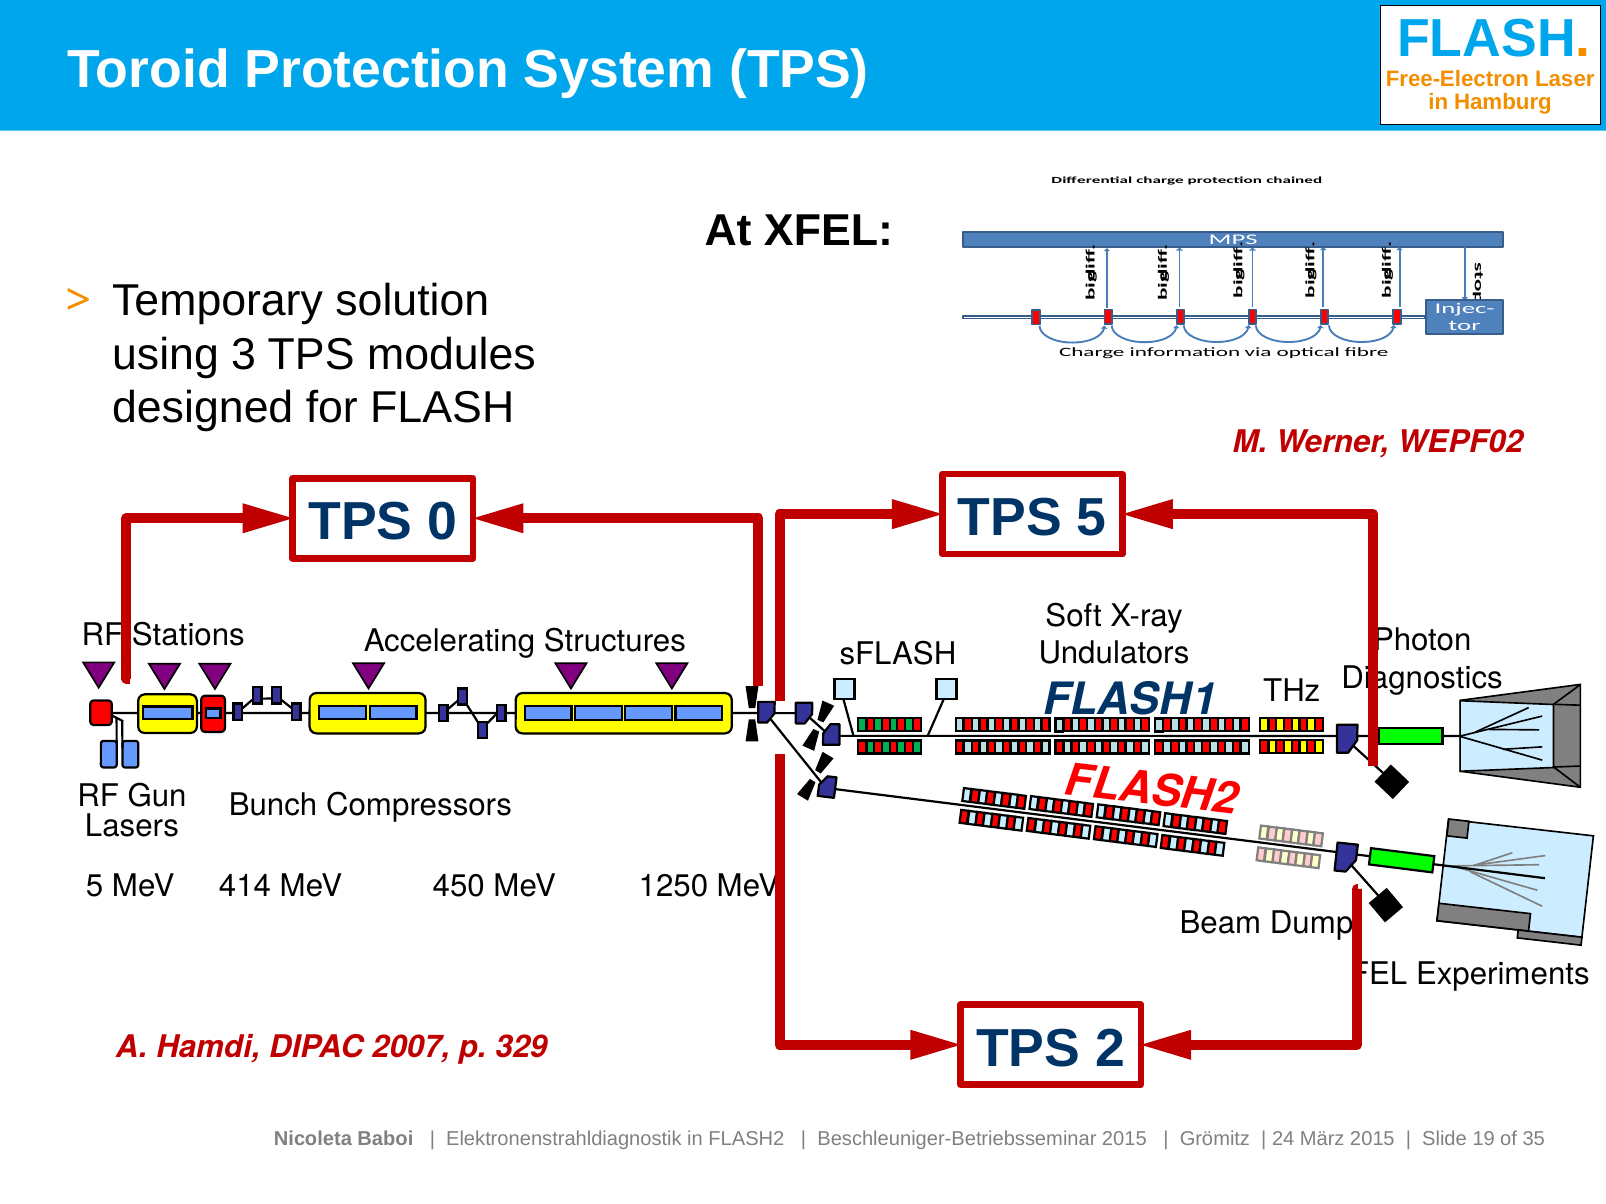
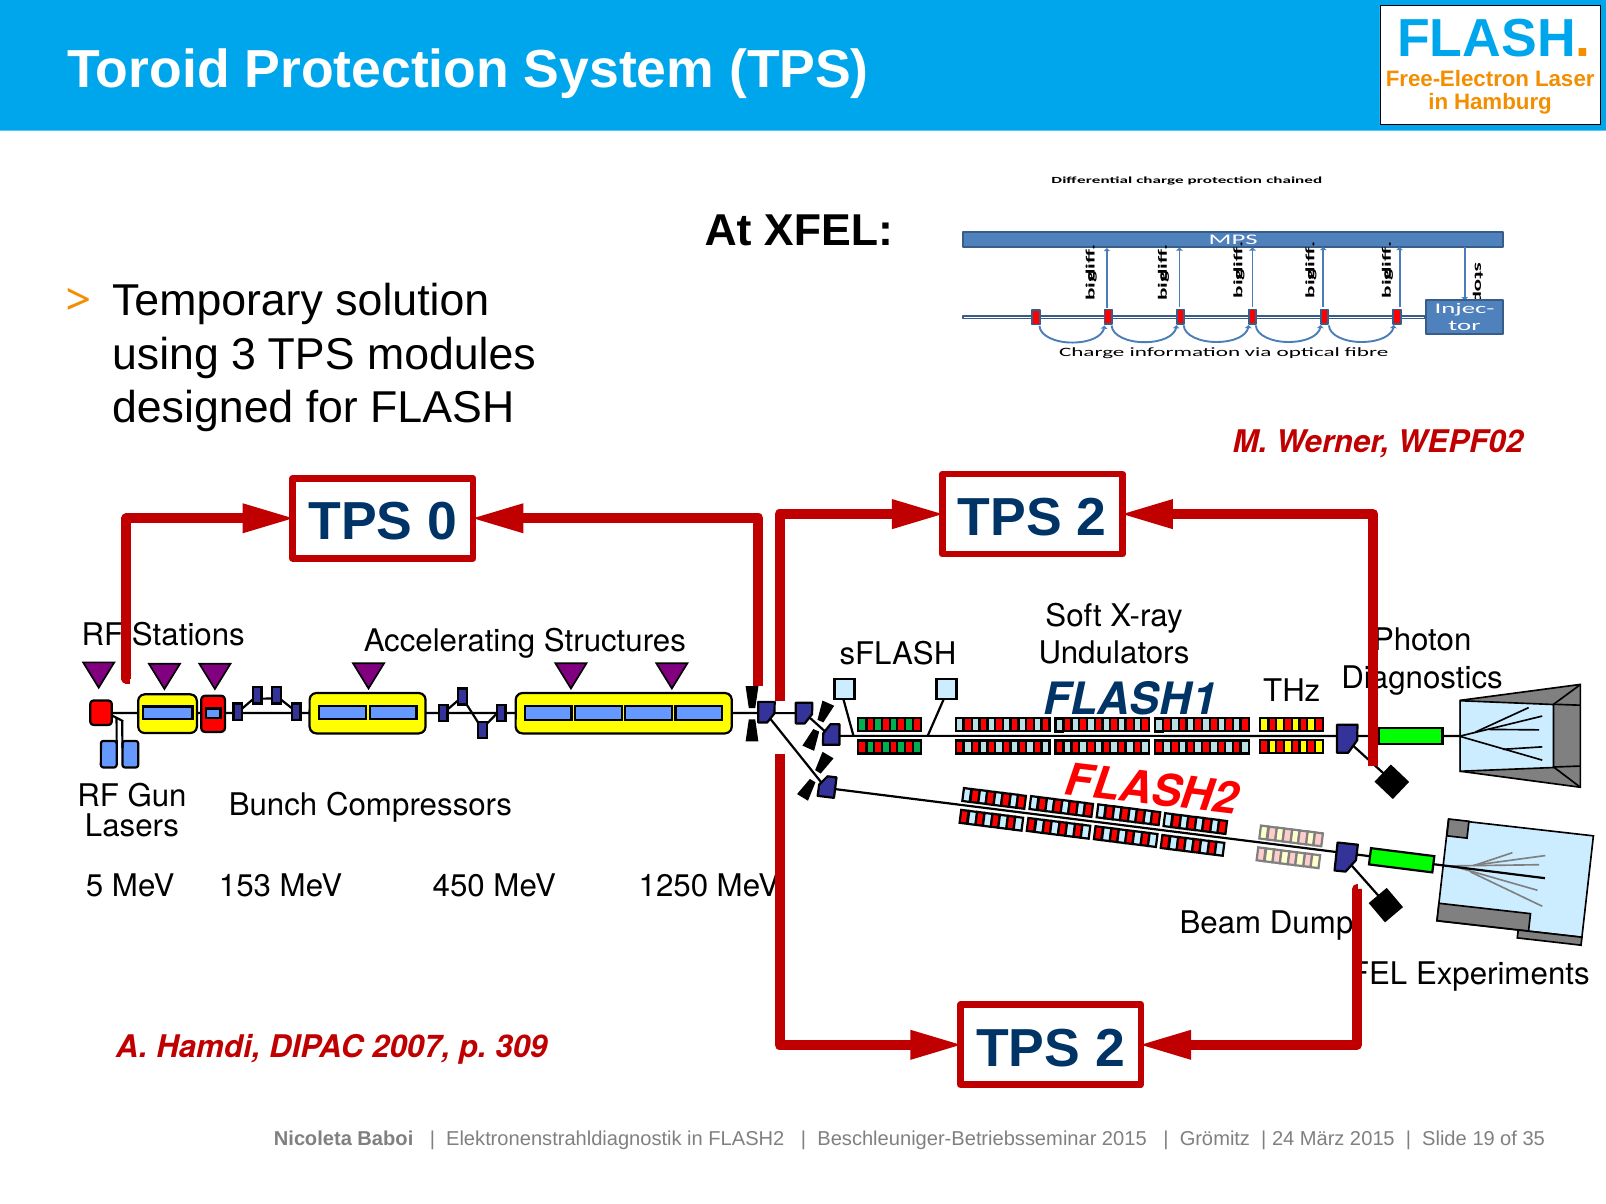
0 TPS 5: 5 -> 2
414: 414 -> 153
329: 329 -> 309
